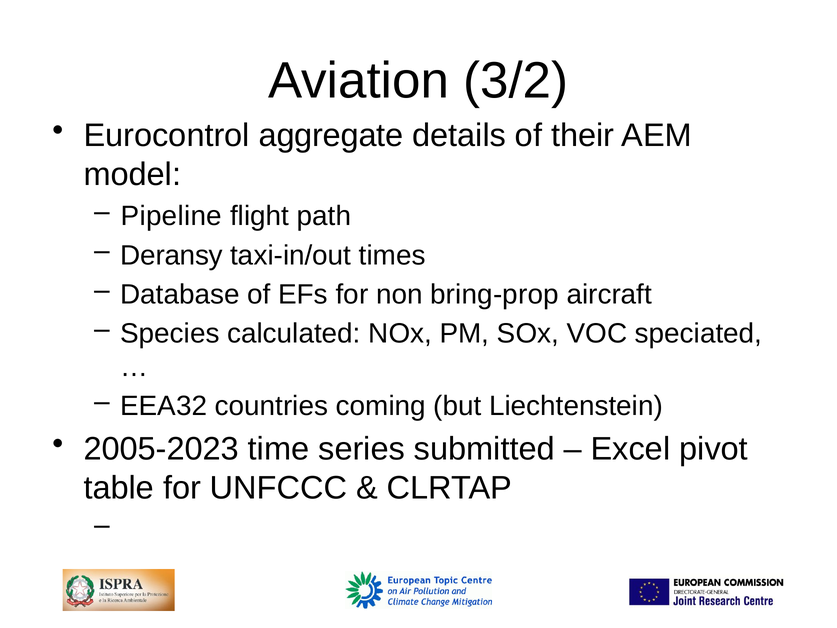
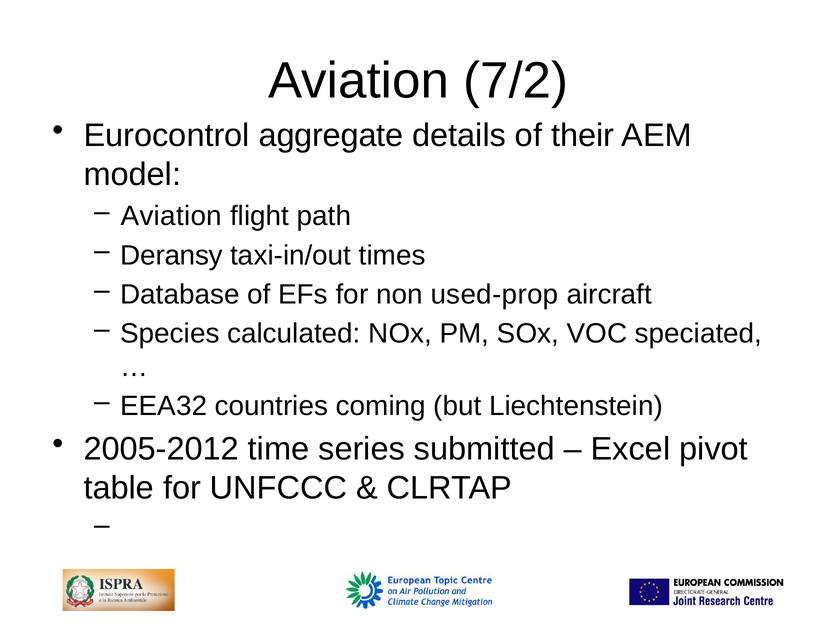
3/2: 3/2 -> 7/2
Pipeline at (171, 216): Pipeline -> Aviation
bring-prop: bring-prop -> used-prop
2005-2023: 2005-2023 -> 2005-2012
